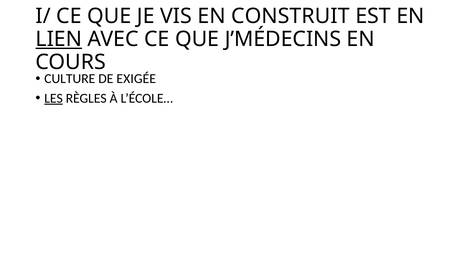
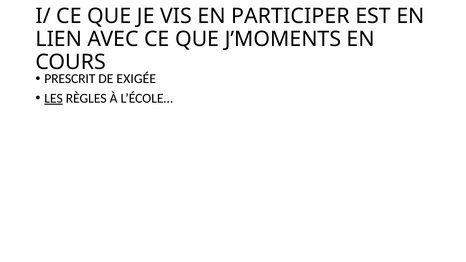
CONSTRUIT: CONSTRUIT -> PARTICIPER
LIEN underline: present -> none
J’MÉDECINS: J’MÉDECINS -> J’MOMENTS
CULTURE: CULTURE -> PRESCRIT
